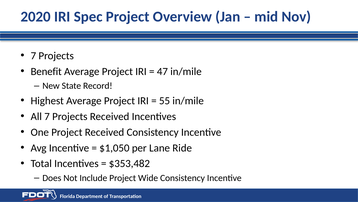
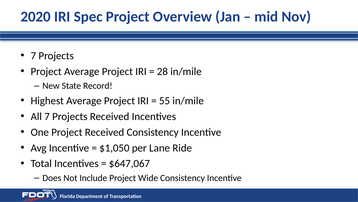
Benefit at (46, 71): Benefit -> Project
47: 47 -> 28
$353,482: $353,482 -> $647,067
